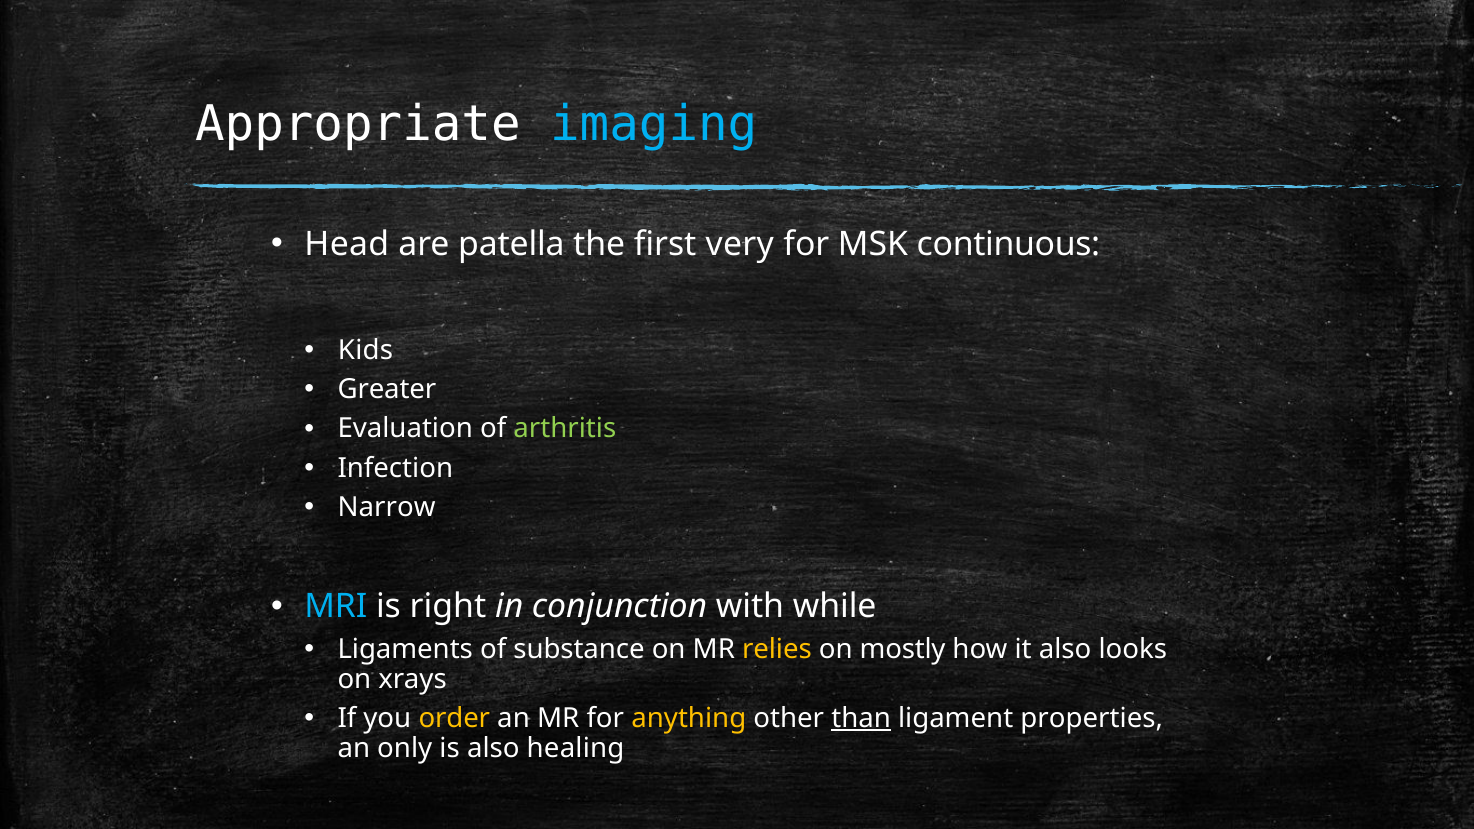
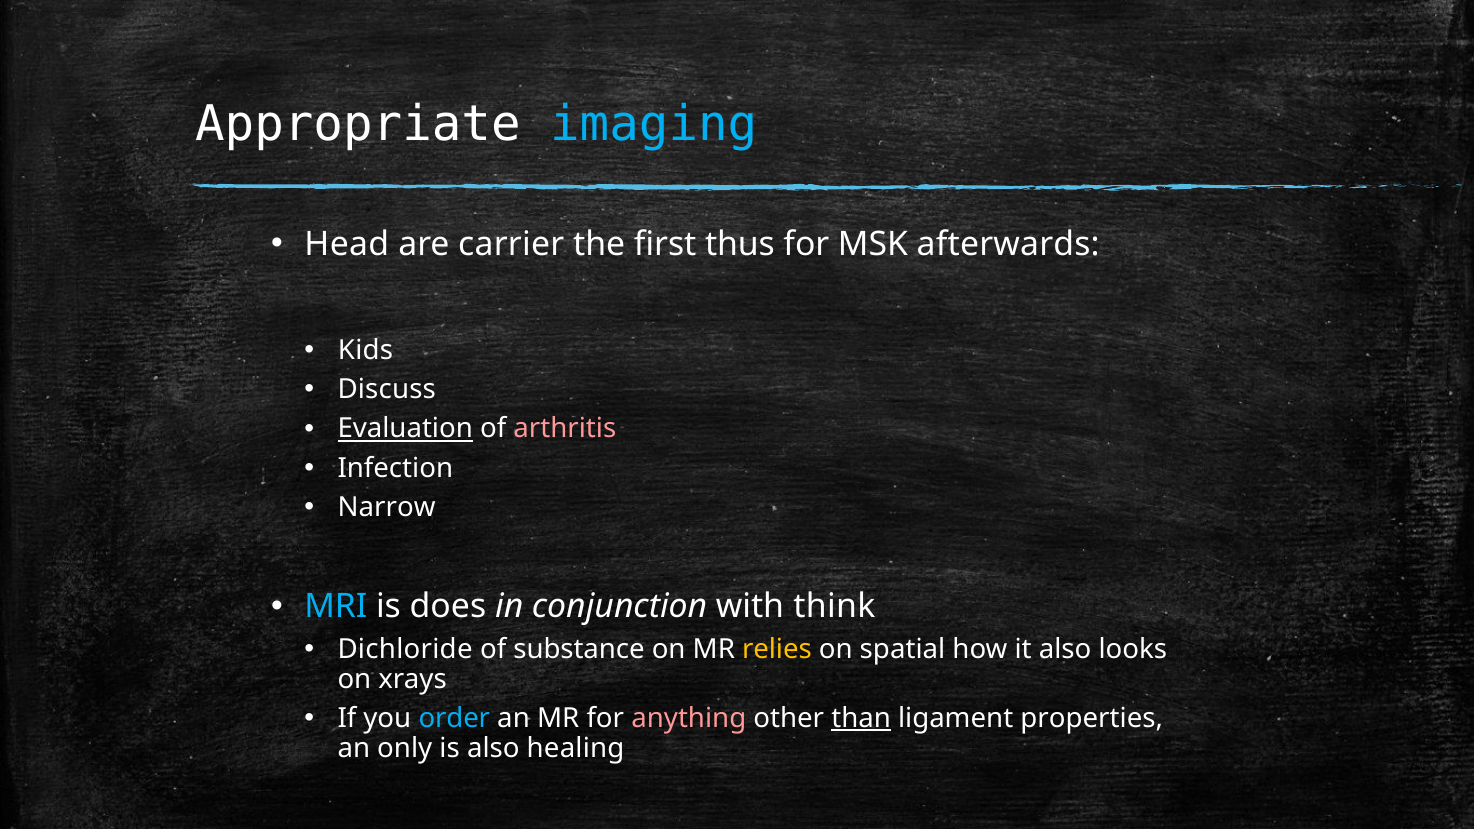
patella: patella -> carrier
very: very -> thus
continuous: continuous -> afterwards
Greater: Greater -> Discuss
Evaluation underline: none -> present
arthritis colour: light green -> pink
right: right -> does
while: while -> think
Ligaments: Ligaments -> Dichloride
mostly: mostly -> spatial
order colour: yellow -> light blue
anything colour: yellow -> pink
